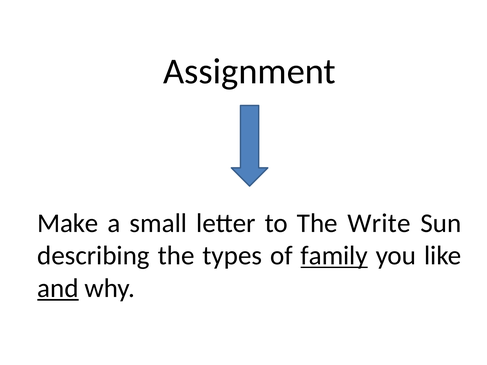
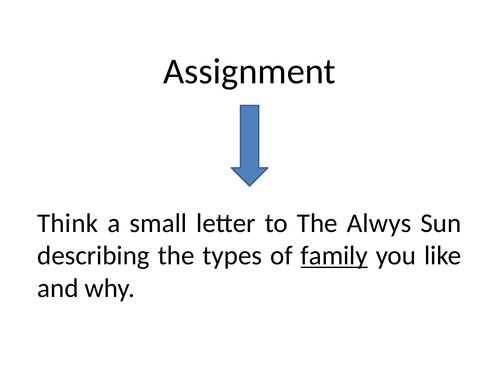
Make: Make -> Think
Write: Write -> Alwys
and underline: present -> none
